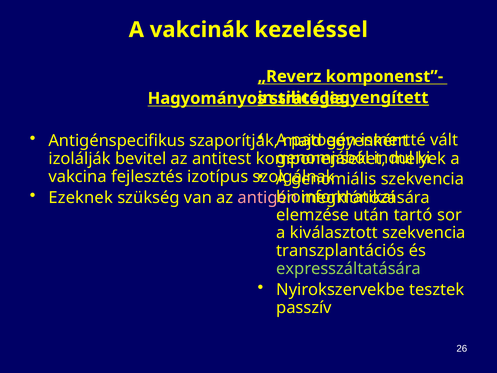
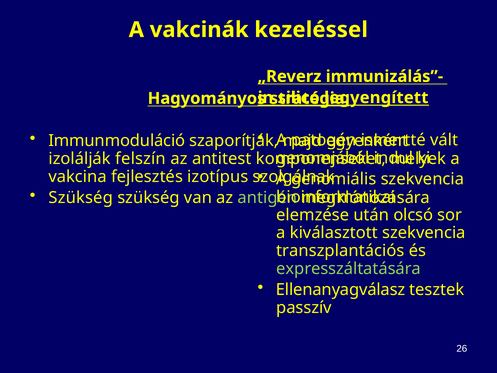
komponenst”-: komponenst”- -> immunizálás”-
Antigénspecifikus: Antigénspecifikus -> Immunmoduláció
bevitel: bevitel -> felszín
Ezeknek at (81, 198): Ezeknek -> Szükség
antigén colour: pink -> light green
tartó: tartó -> olcsó
Nyirokszervekbe: Nyirokszervekbe -> Ellenanyagválasz
